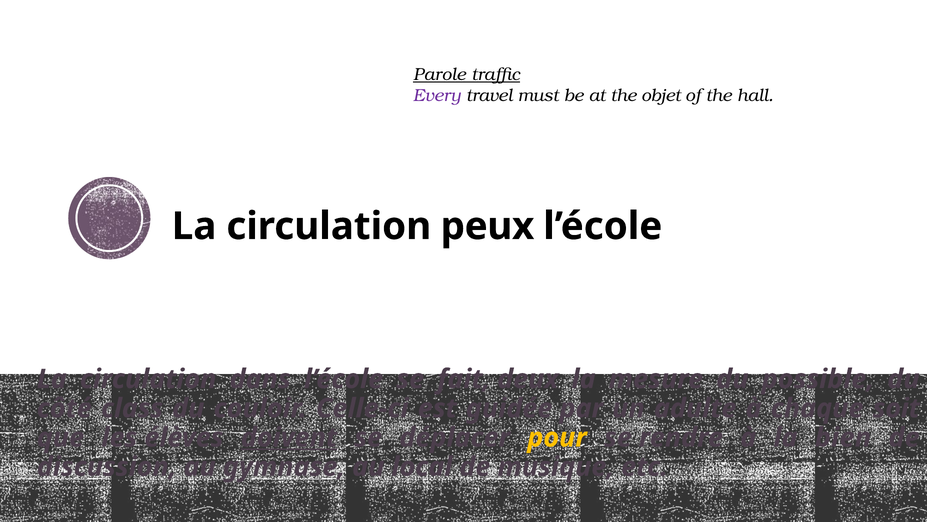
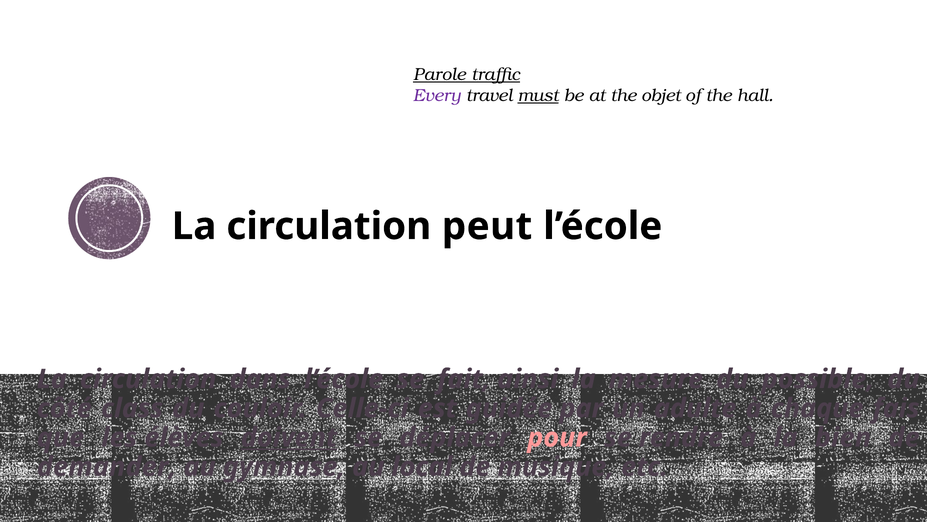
must underline: none -> present
peux: peux -> peut
deux: deux -> ainsi
soit: soit -> fais
pour colour: yellow -> pink
discussion: discussion -> demander
